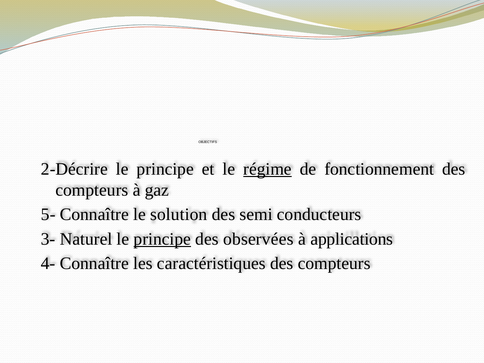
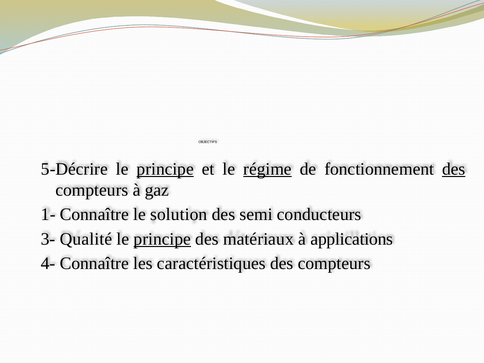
2-Décrire: 2-Décrire -> 5-Décrire
principe at (165, 169) underline: none -> present
des at (454, 169) underline: none -> present
5-: 5- -> 1-
Naturel: Naturel -> Qualité
observées: observées -> matériaux
